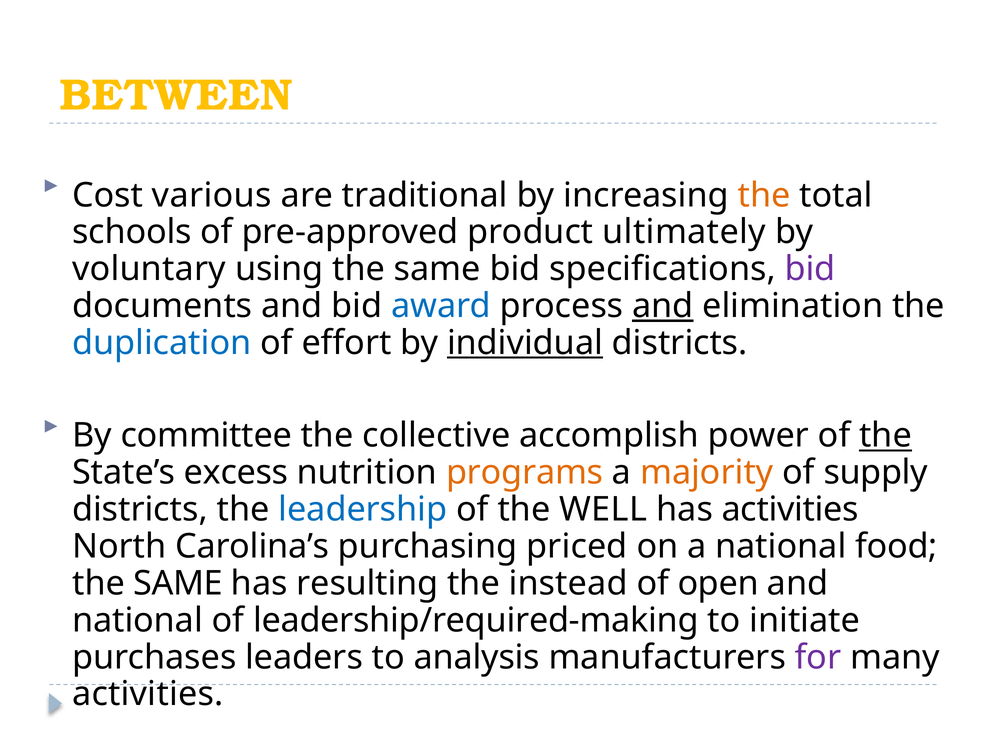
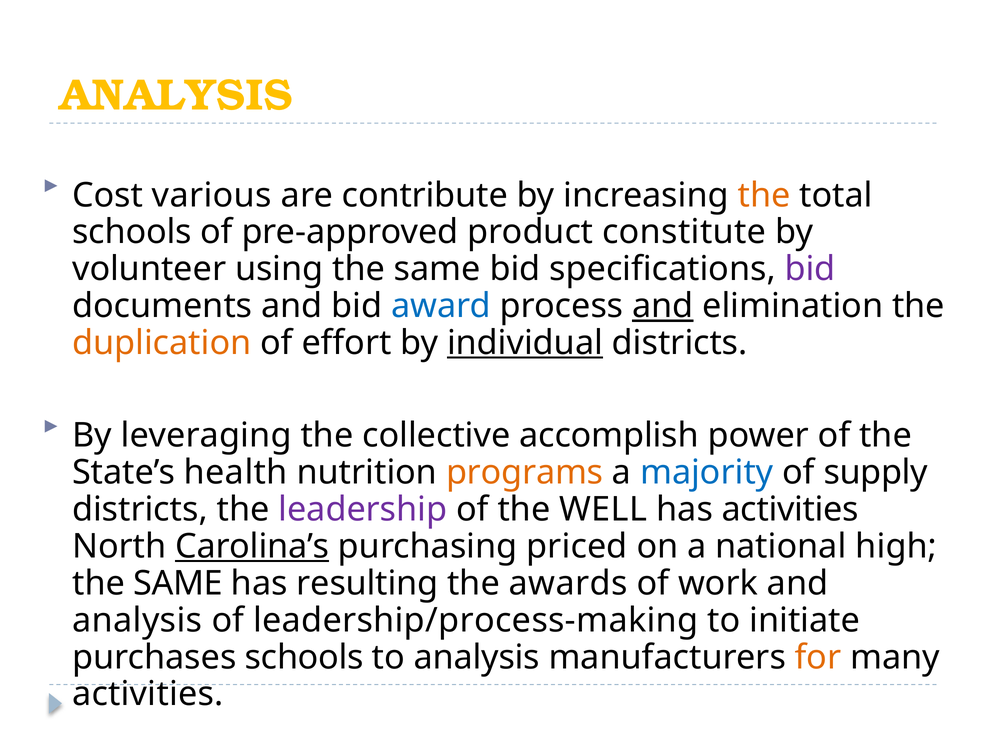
BETWEEN at (176, 95): BETWEEN -> ANALYSIS
traditional: traditional -> contribute
ultimately: ultimately -> constitute
voluntary: voluntary -> volunteer
duplication colour: blue -> orange
committee: committee -> leveraging
the at (886, 436) underline: present -> none
excess: excess -> health
majority colour: orange -> blue
leadership colour: blue -> purple
Carolina’s underline: none -> present
food: food -> high
instead: instead -> awards
open: open -> work
national at (138, 621): national -> analysis
leadership/required-making: leadership/required-making -> leadership/process-making
purchases leaders: leaders -> schools
for colour: purple -> orange
